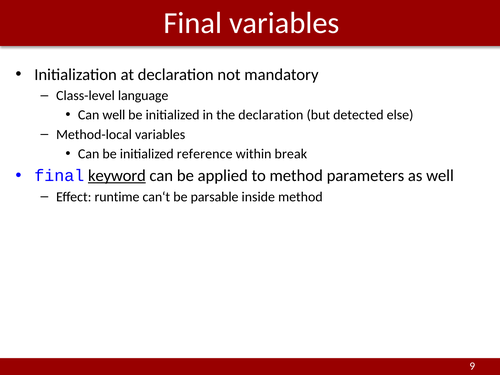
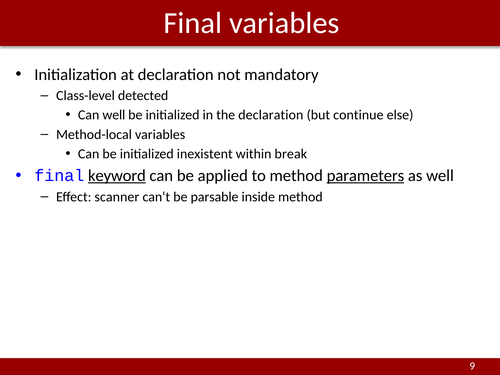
language: language -> detected
detected: detected -> continue
reference: reference -> inexistent
parameters underline: none -> present
runtime: runtime -> scanner
